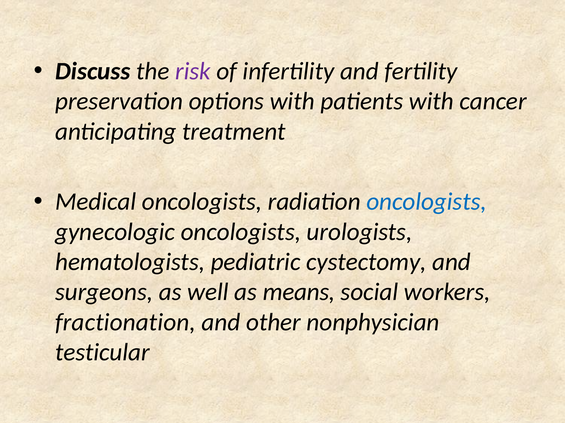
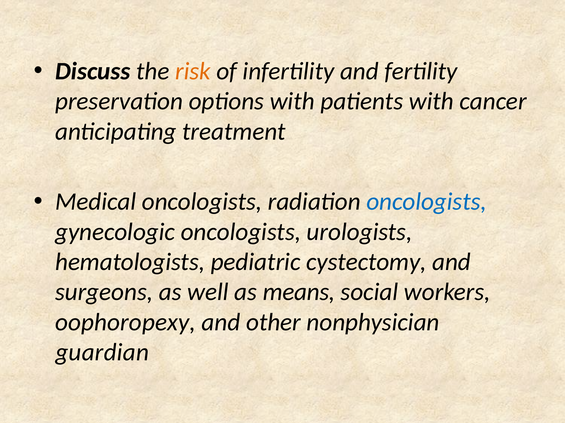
risk colour: purple -> orange
fractionation: fractionation -> oophoropexy
testicular: testicular -> guardian
